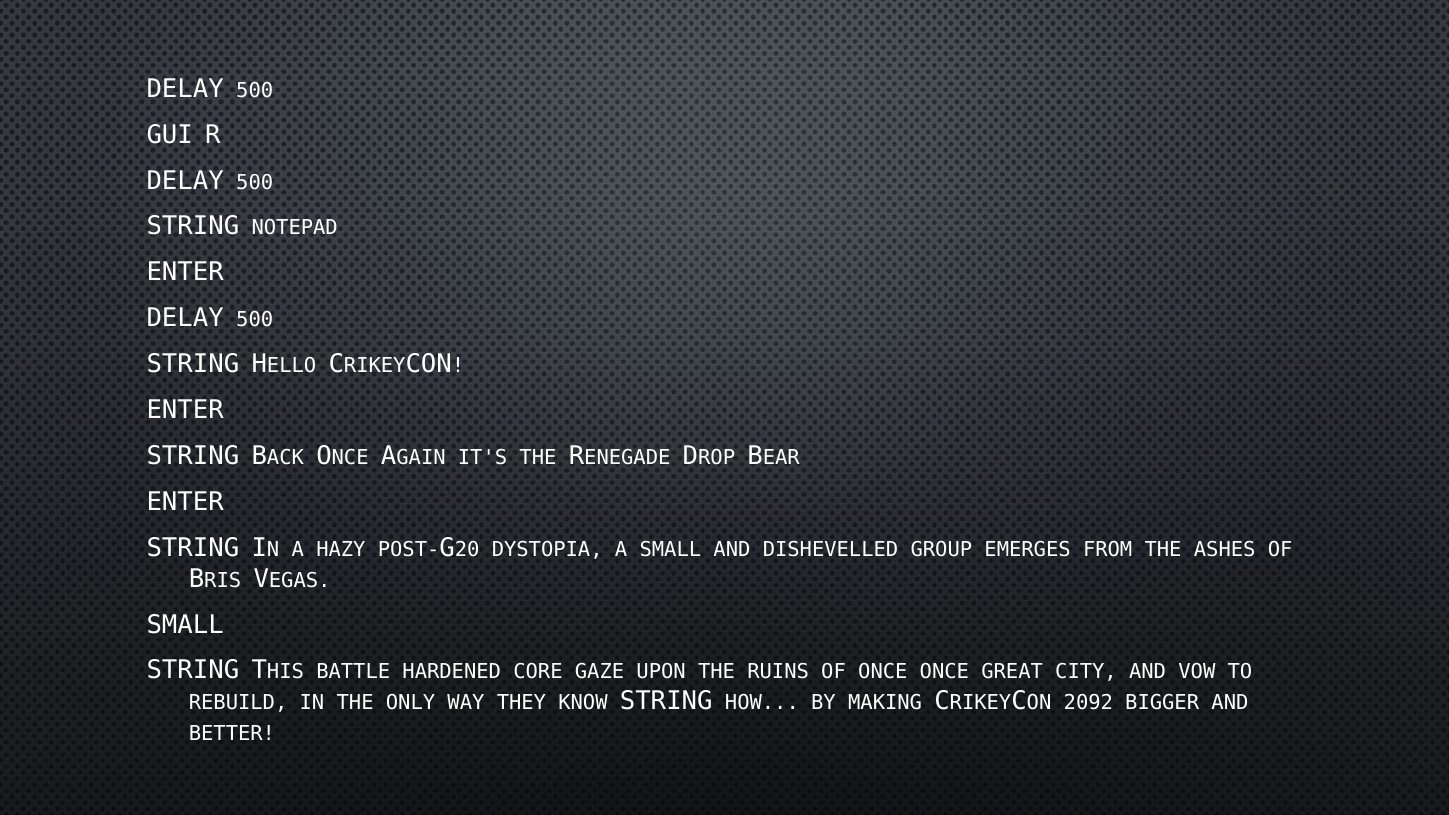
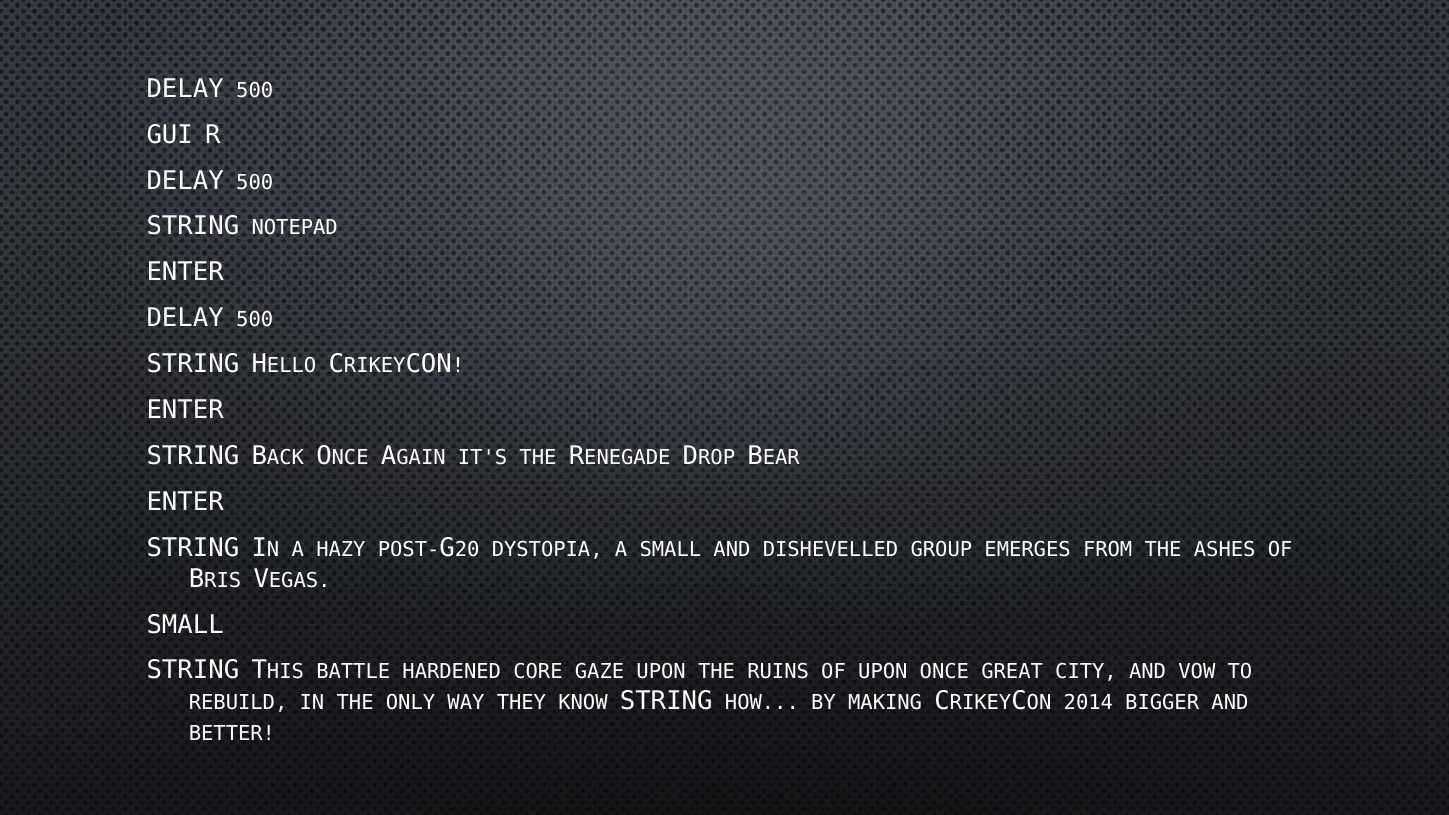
OF ONCE: ONCE -> UPON
2092: 2092 -> 2014
